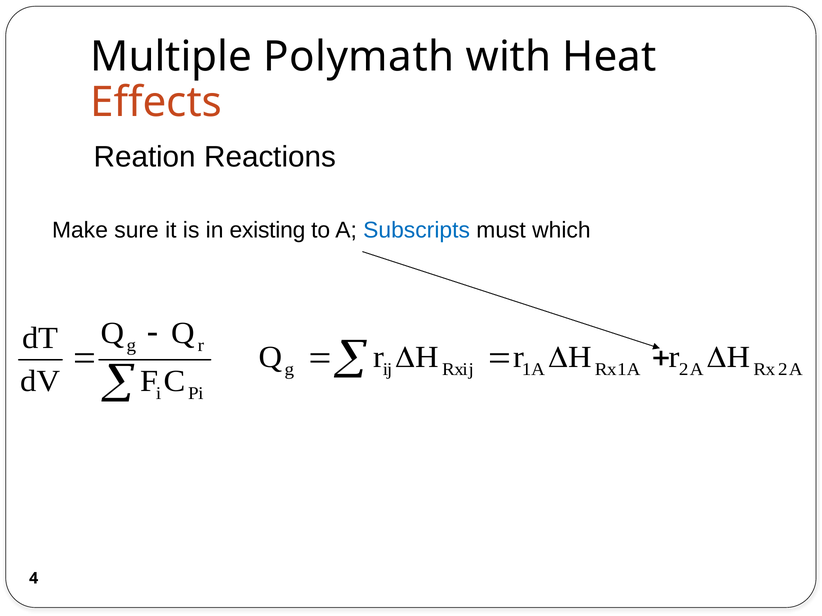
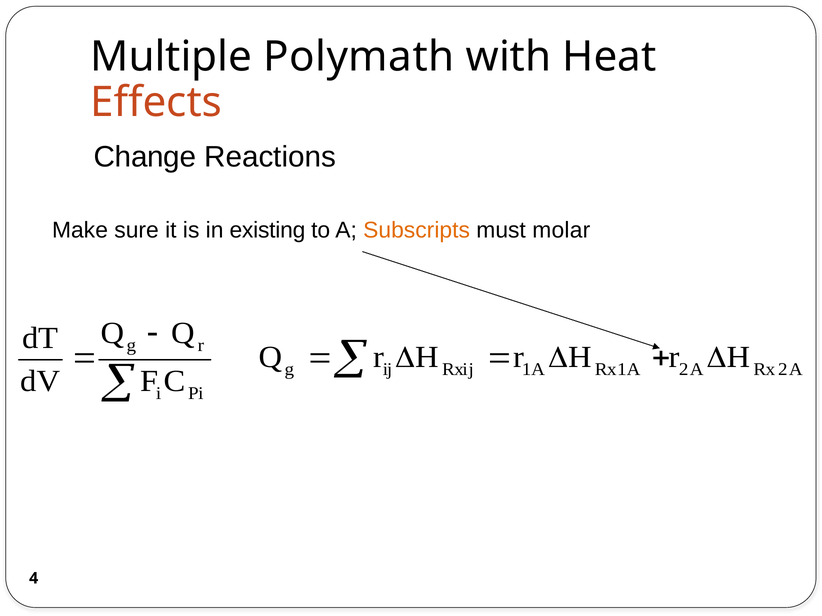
Reation: Reation -> Change
Subscripts colour: blue -> orange
which: which -> molar
